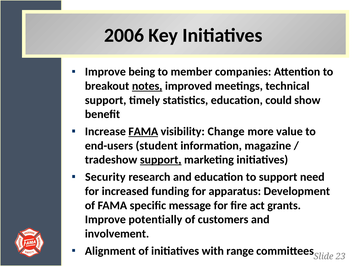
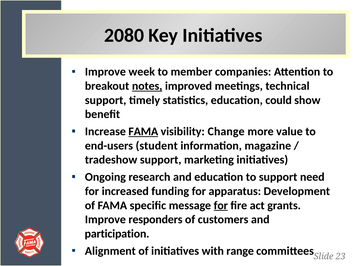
2006: 2006 -> 2080
being: being -> week
support at (161, 160) underline: present -> none
Security: Security -> Ongoing
for at (221, 206) underline: none -> present
potentially: potentially -> responders
involvement: involvement -> participation
